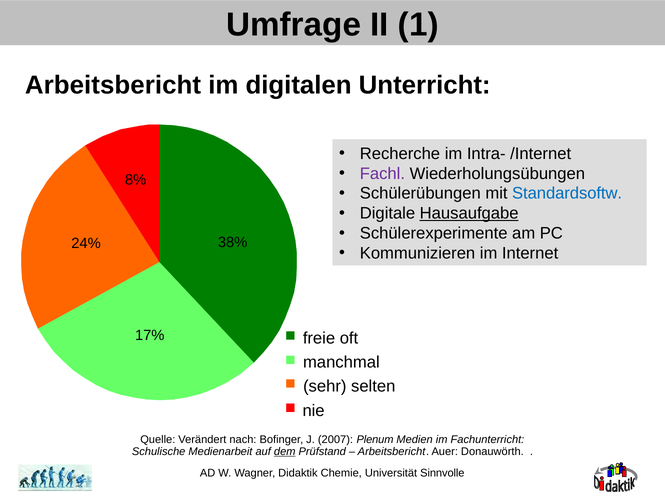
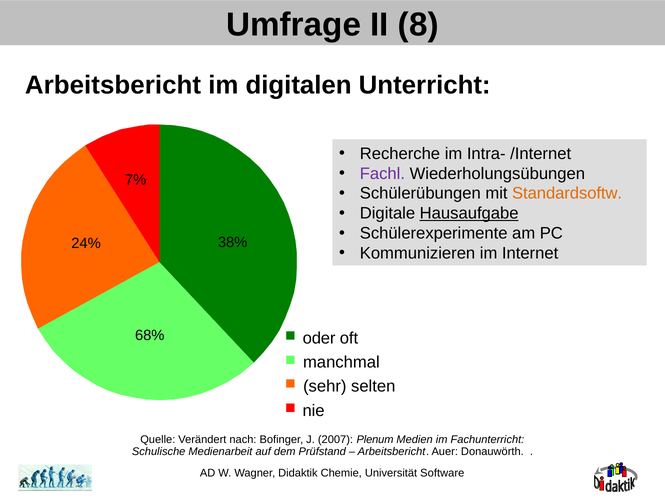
1: 1 -> 8
8%: 8% -> 7%
Standardsoftw colour: blue -> orange
17%: 17% -> 68%
freie: freie -> oder
dem underline: present -> none
Sinnvolle: Sinnvolle -> Software
